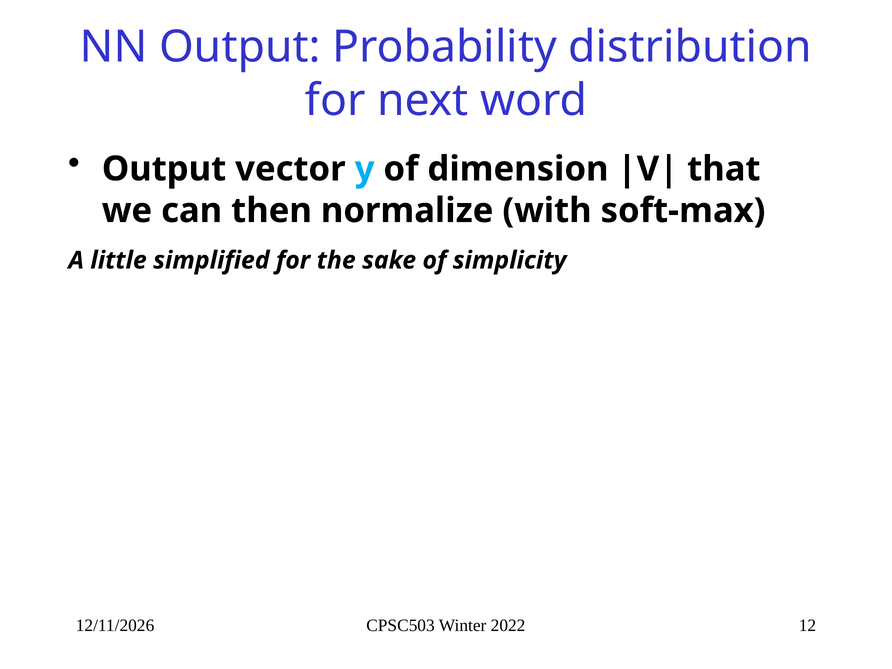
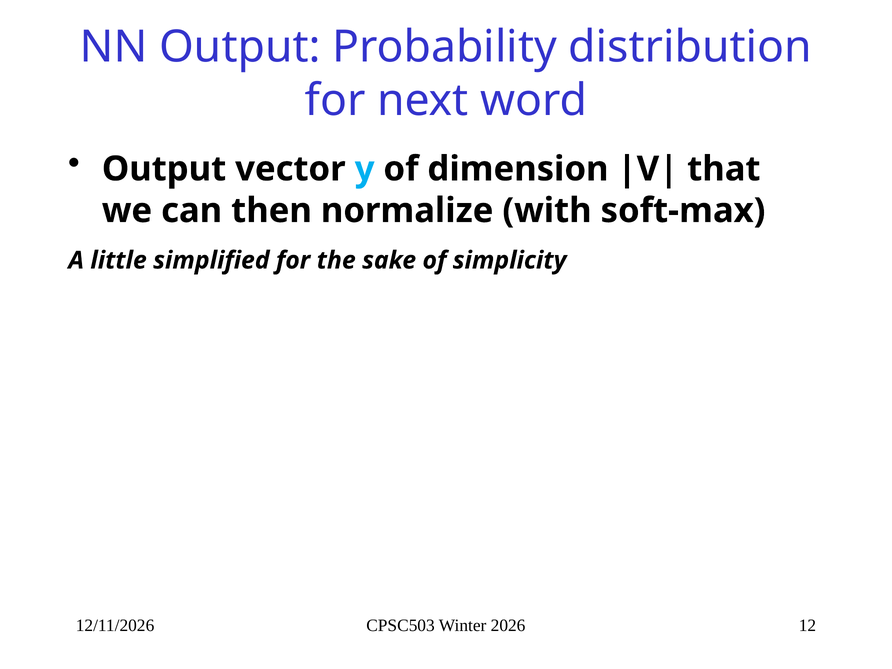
2022: 2022 -> 2026
